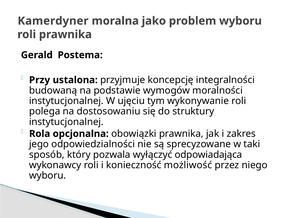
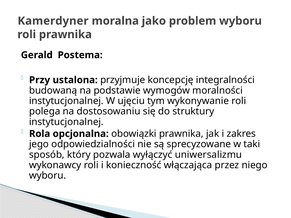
odpowiadająca: odpowiadająca -> uniwersalizmu
możliwość: możliwość -> włączająca
